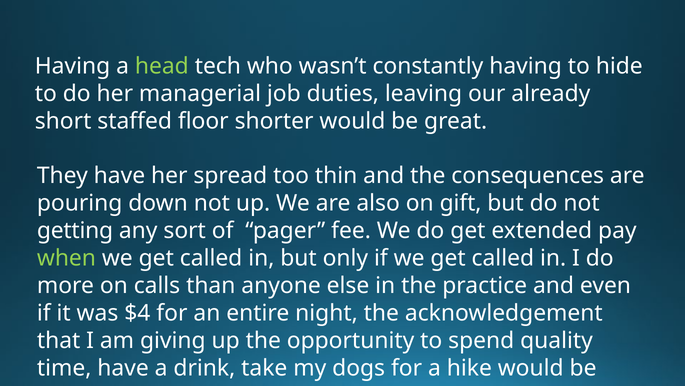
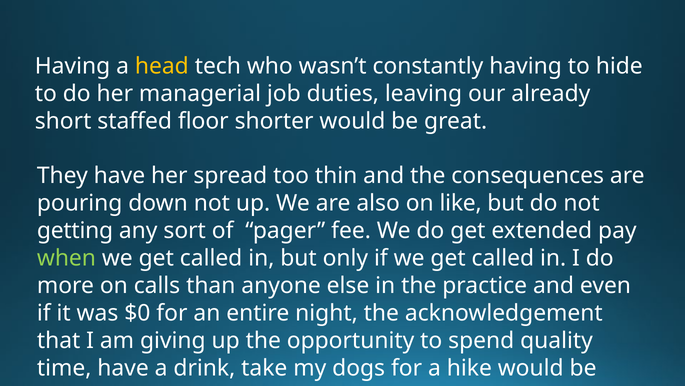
head colour: light green -> yellow
gift: gift -> like
$4: $4 -> $0
